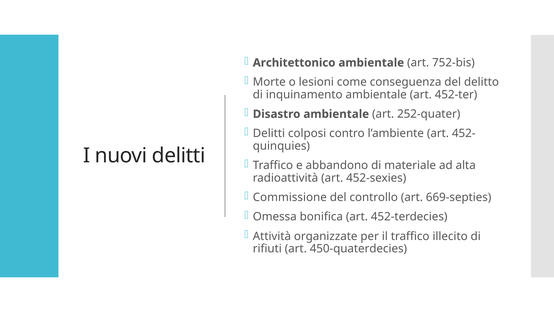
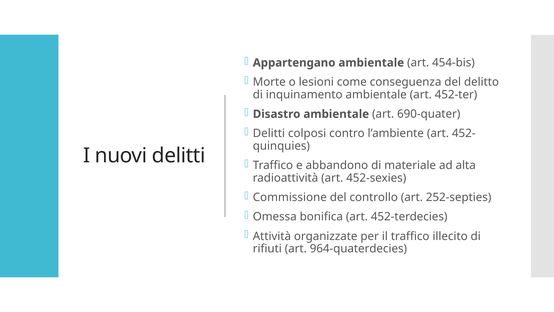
Architettonico: Architettonico -> Appartengano
752-bis: 752-bis -> 454-bis
252-quater: 252-quater -> 690-quater
669-septies: 669-septies -> 252-septies
450-quaterdecies: 450-quaterdecies -> 964-quaterdecies
